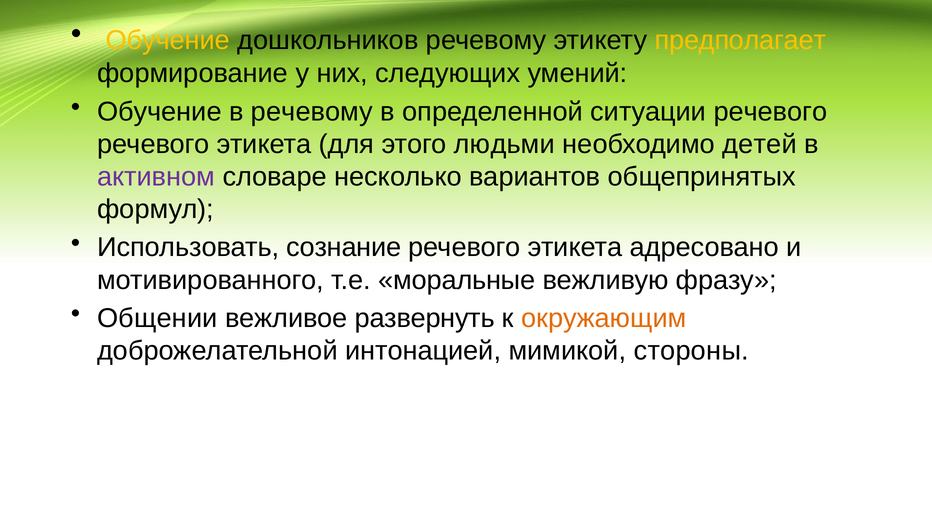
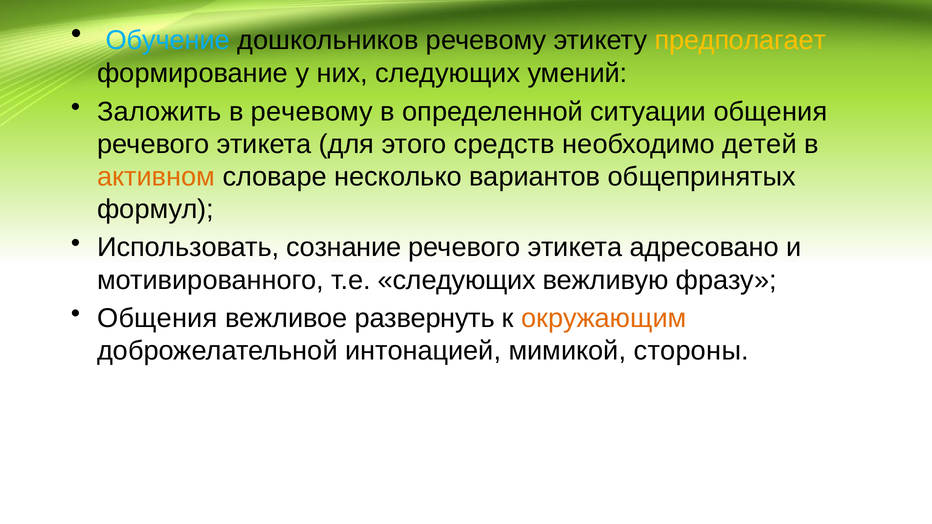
Обучение at (168, 40) colour: yellow -> light blue
Обучение at (159, 112): Обучение -> Заложить
ситуации речевого: речевого -> общения
людьми: людьми -> средств
активном colour: purple -> orange
т.е моральные: моральные -> следующих
Общении at (157, 318): Общении -> Общения
